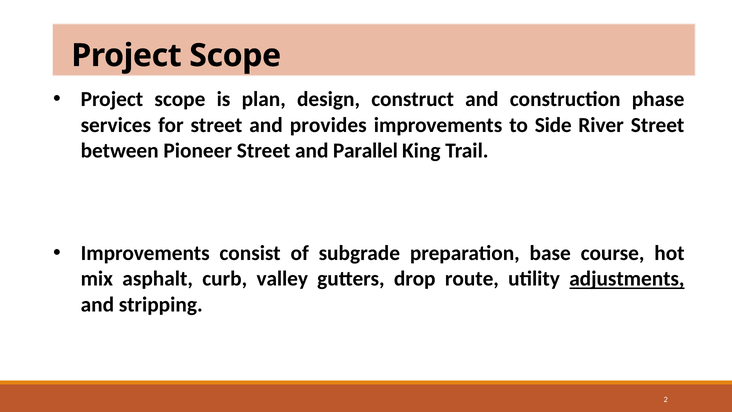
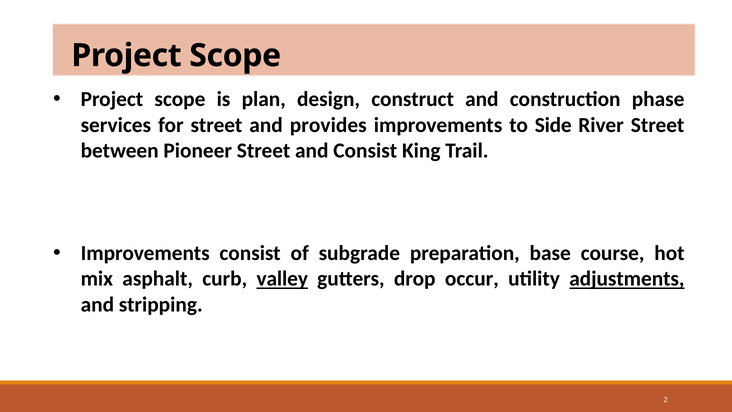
and Parallel: Parallel -> Consist
valley underline: none -> present
route: route -> occur
